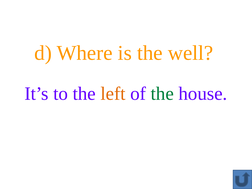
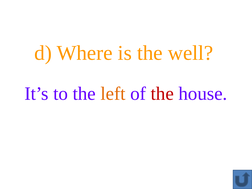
the at (162, 94) colour: green -> red
